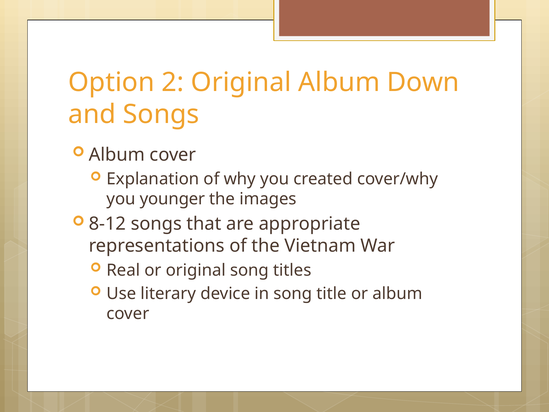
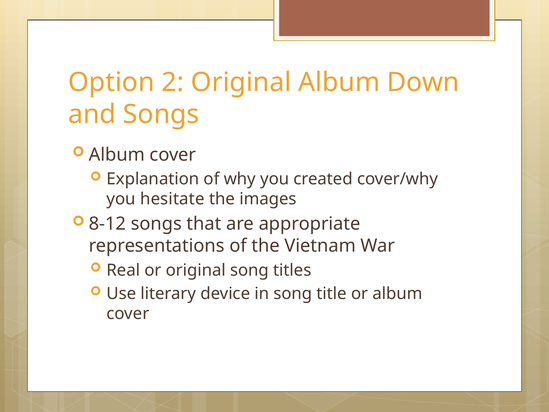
younger: younger -> hesitate
